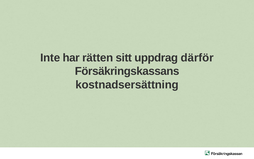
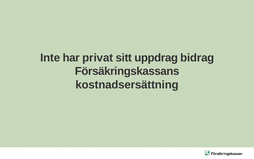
rätten: rätten -> privat
därför: därför -> bidrag
